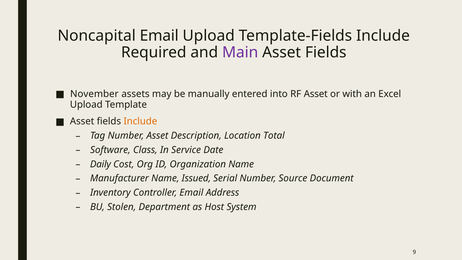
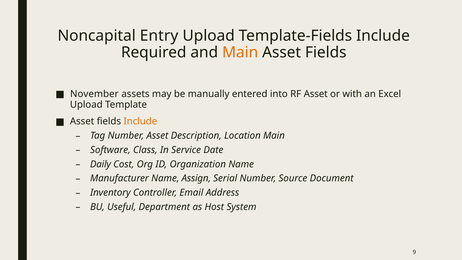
Noncapital Email: Email -> Entry
Main at (240, 52) colour: purple -> orange
Location Total: Total -> Main
Issued: Issued -> Assign
Stolen: Stolen -> Useful
